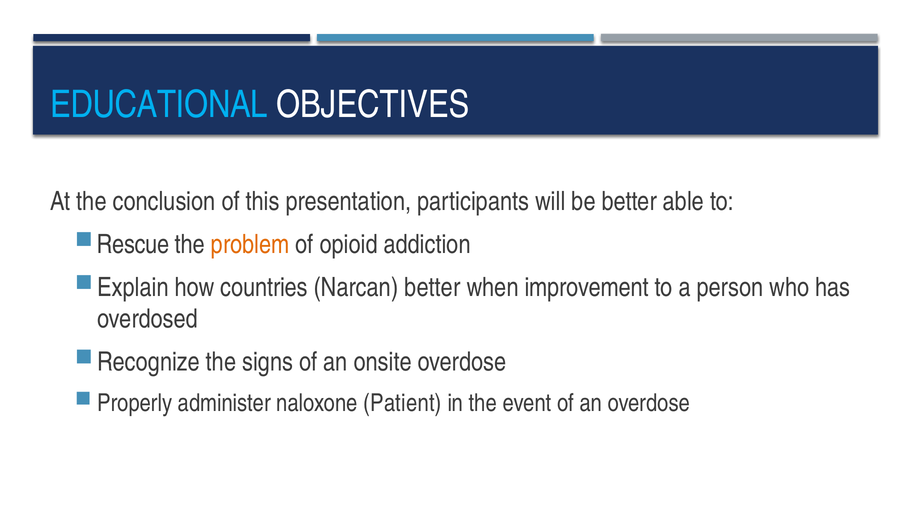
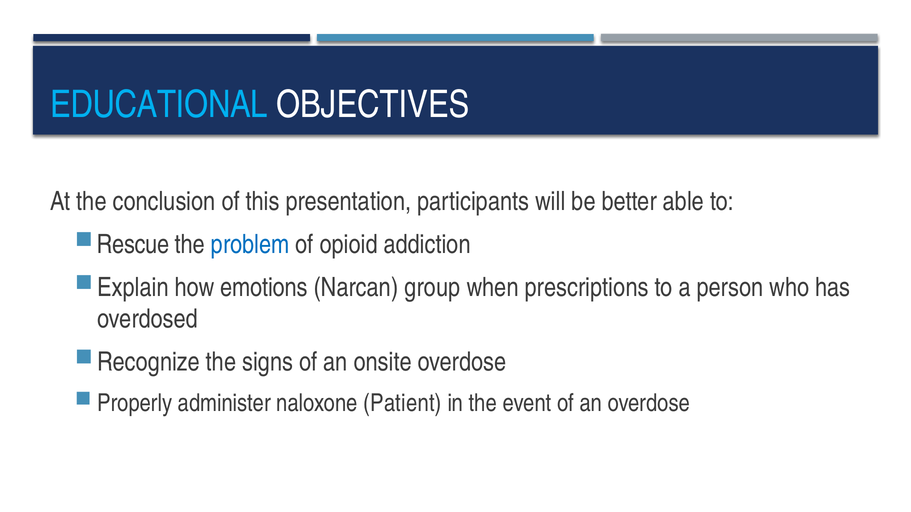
problem colour: orange -> blue
countries: countries -> emotions
Narcan better: better -> group
improvement: improvement -> prescriptions
